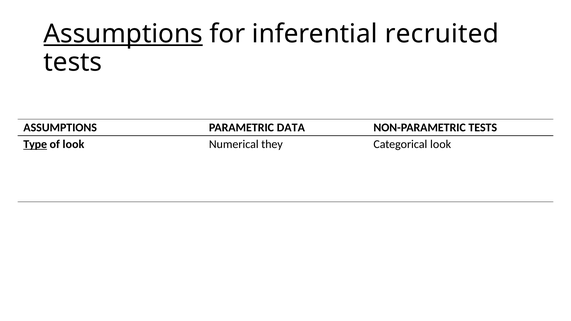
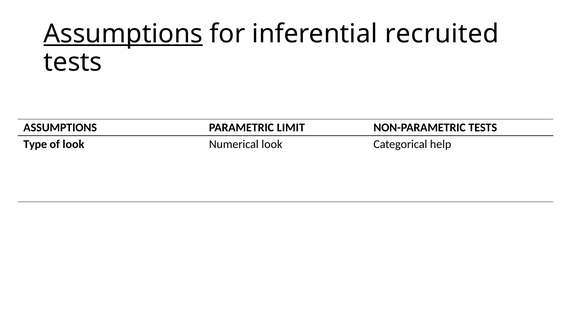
DATA: DATA -> LIMIT
Type underline: present -> none
Numerical they: they -> look
Categorical look: look -> help
